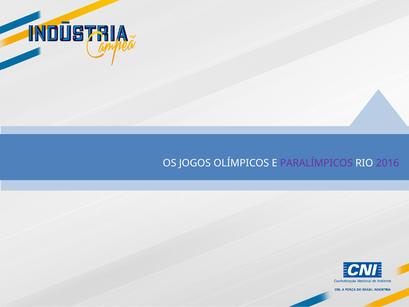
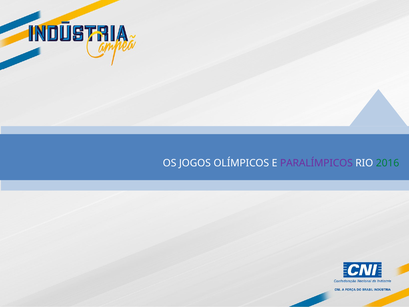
2016 colour: purple -> green
